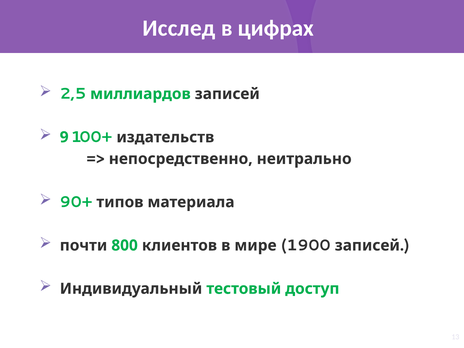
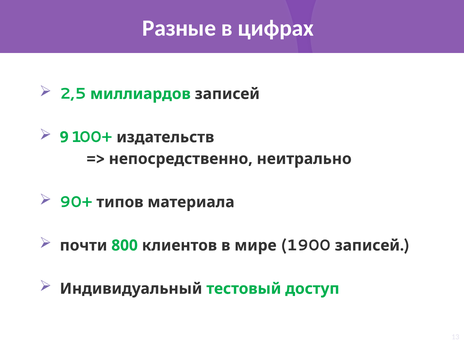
Исслед: Исслед -> Разные
